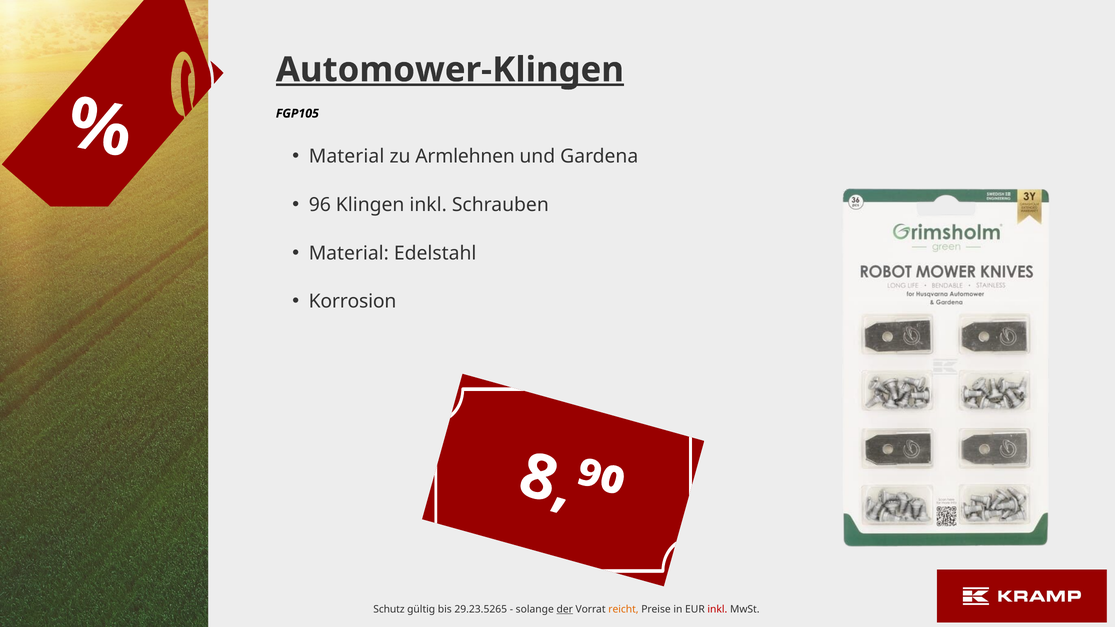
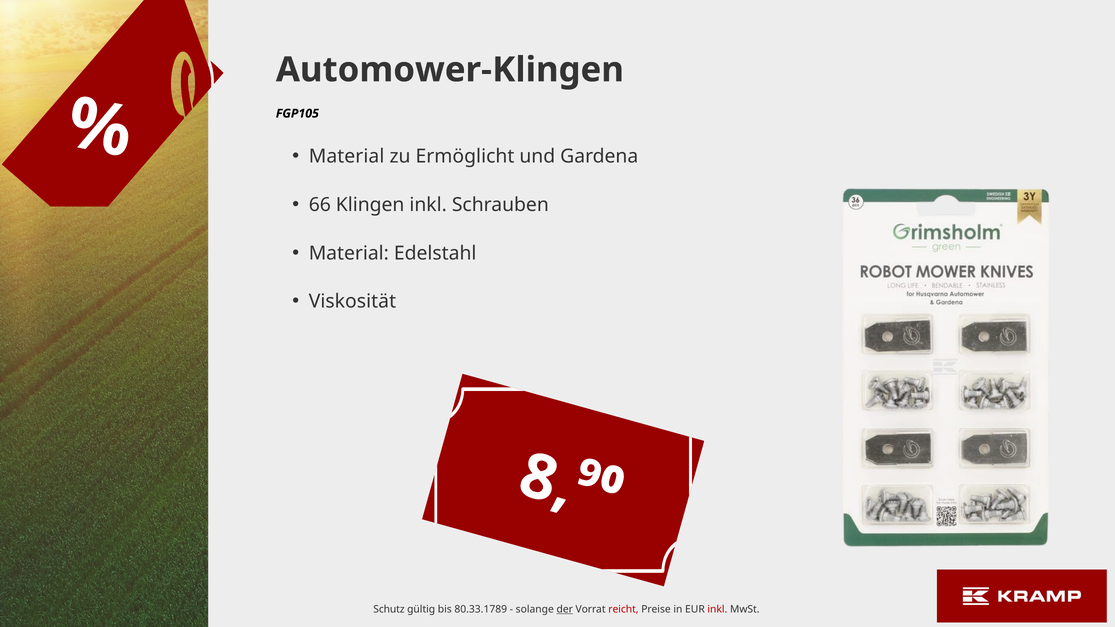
Automower-Klingen underline: present -> none
Armlehnen: Armlehnen -> Ermöglicht
96: 96 -> 66
Korrosion: Korrosion -> Viskosität
29.23.5265: 29.23.5265 -> 80.33.1789
reicht colour: orange -> red
